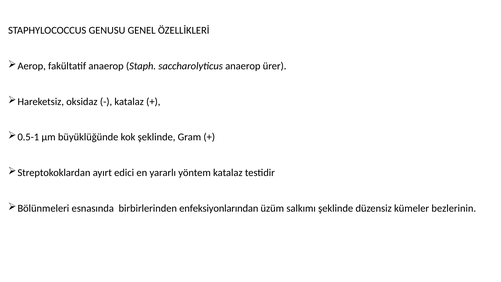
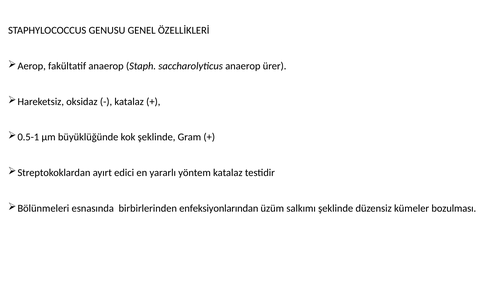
bezlerinin: bezlerinin -> bozulması
